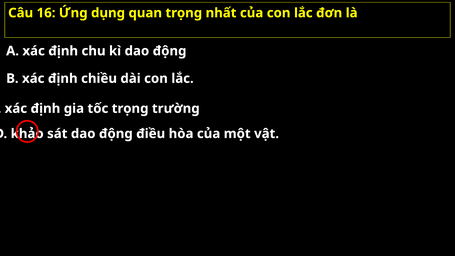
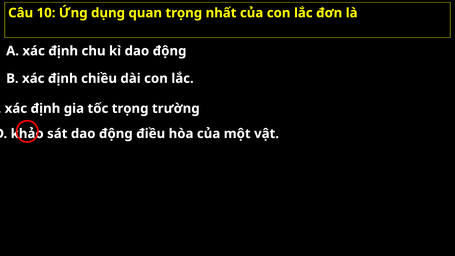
16: 16 -> 10
